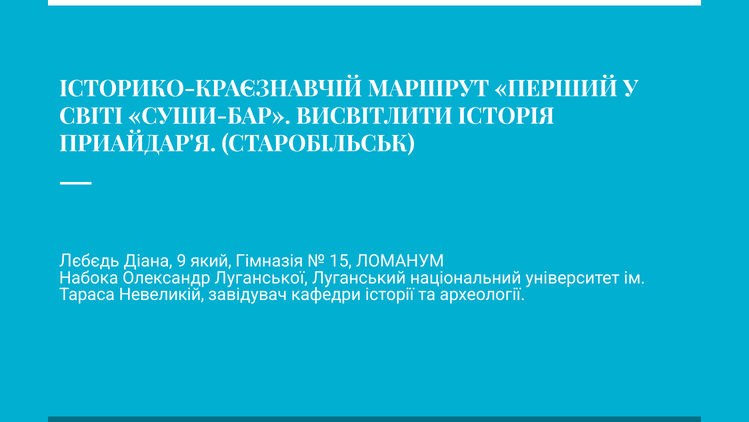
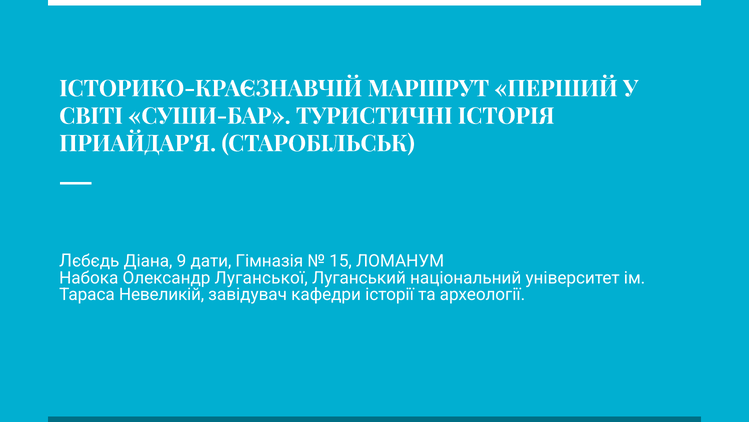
ВИСВІТЛИТИ: ВИСВІТЛИТИ -> ТУРИСТИЧНІ
який: який -> дати
